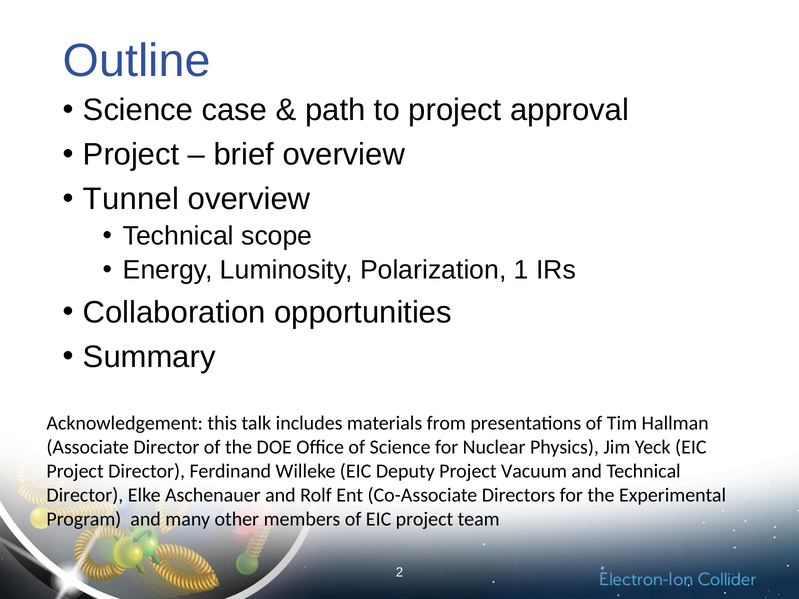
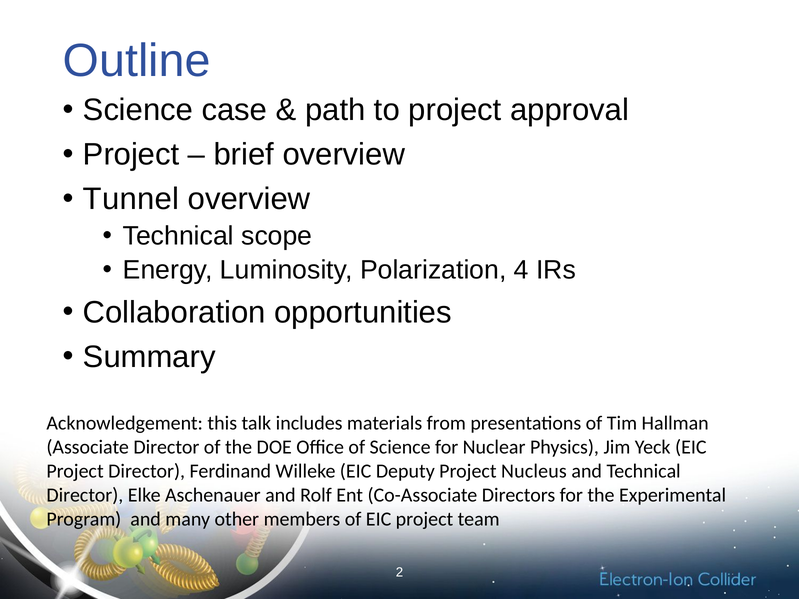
1: 1 -> 4
Vacuum: Vacuum -> Nucleus
